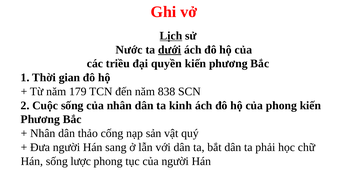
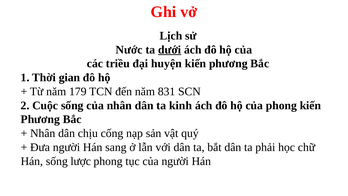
Lịch underline: present -> none
quyền: quyền -> huyện
838: 838 -> 831
thảo: thảo -> chịu
